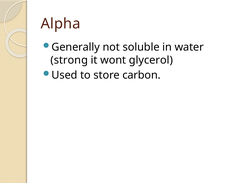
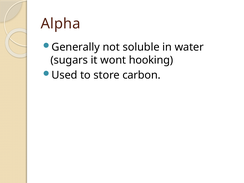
strong: strong -> sugars
glycerol: glycerol -> hooking
